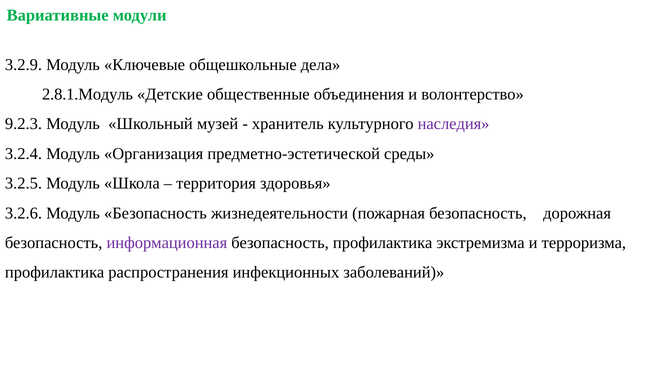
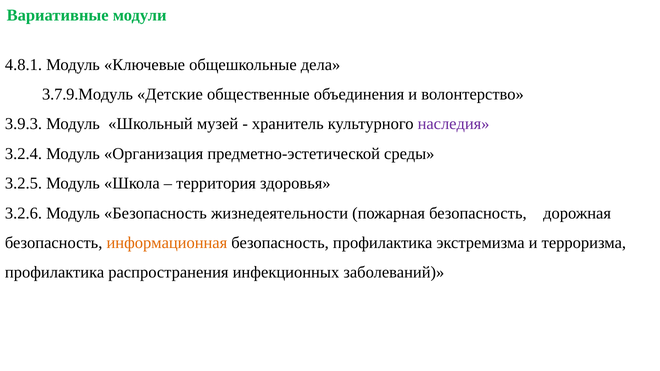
3.2.9: 3.2.9 -> 4.8.1
2.8.1.Модуль: 2.8.1.Модуль -> 3.7.9.Модуль
9.2.3: 9.2.3 -> 3.9.3
информационная colour: purple -> orange
